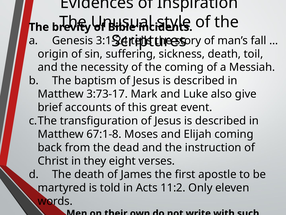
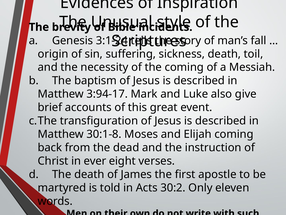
3:73-17: 3:73-17 -> 3:94-17
67:1-8: 67:1-8 -> 30:1-8
they: they -> ever
11:2: 11:2 -> 30:2
